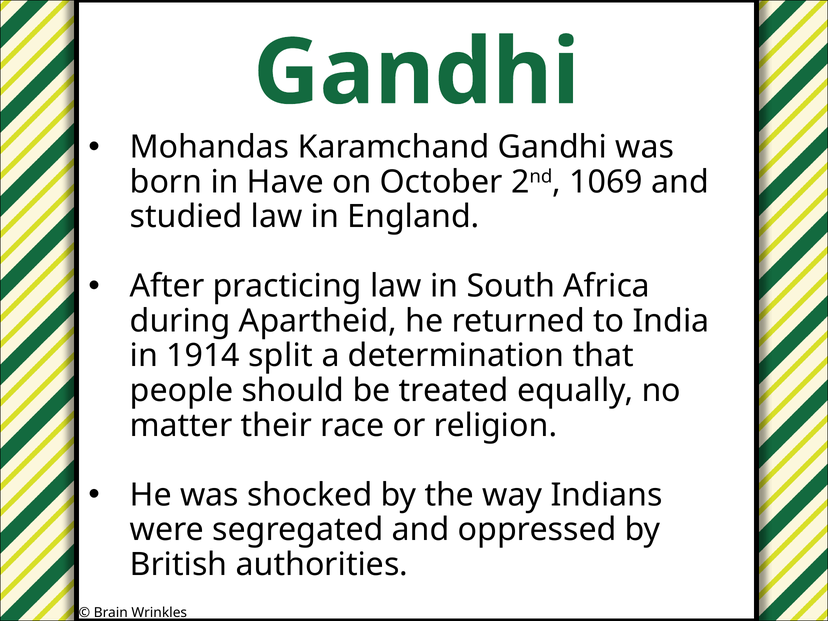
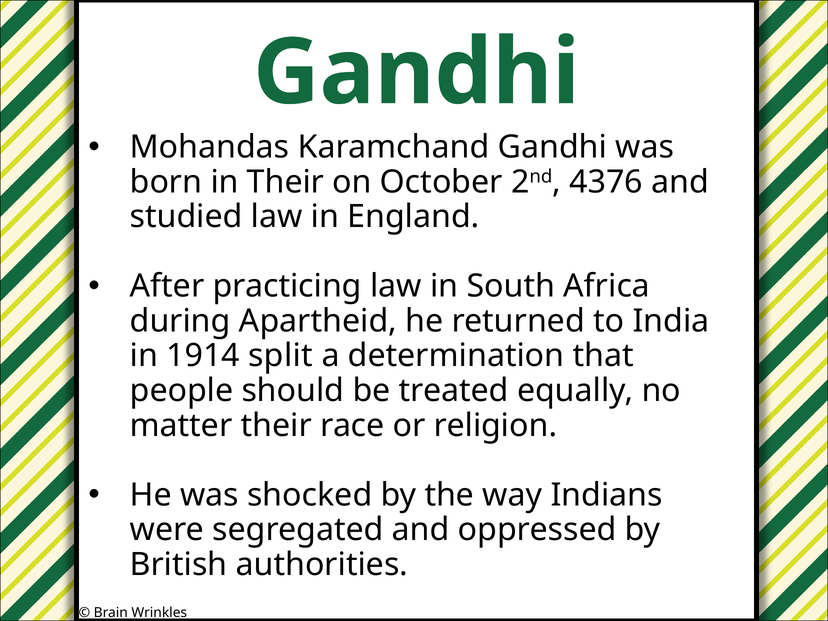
in Have: Have -> Their
1069: 1069 -> 4376
